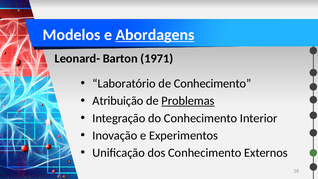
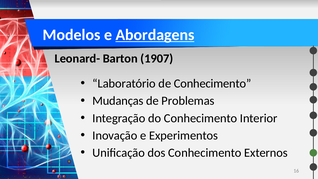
1971: 1971 -> 1907
Atribuição: Atribuição -> Mudanças
Problemas underline: present -> none
